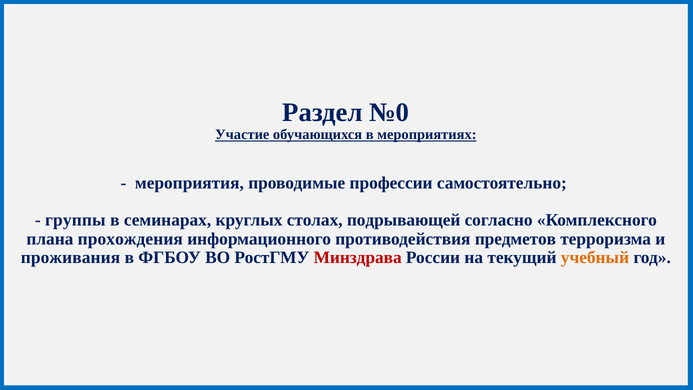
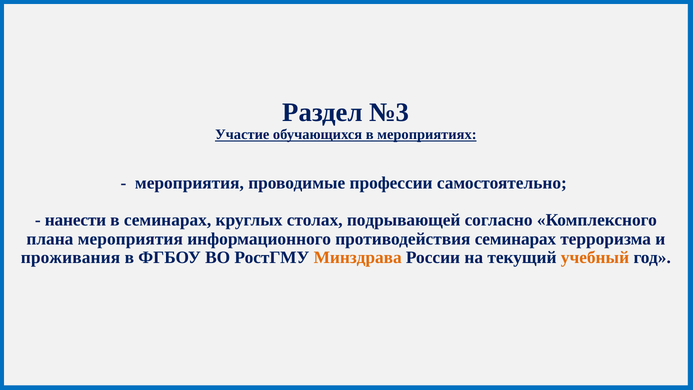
№0: №0 -> №3
группы: группы -> нанести
плана прохождения: прохождения -> мероприятия
противодействия предметов: предметов -> семинарах
Минздрава colour: red -> orange
